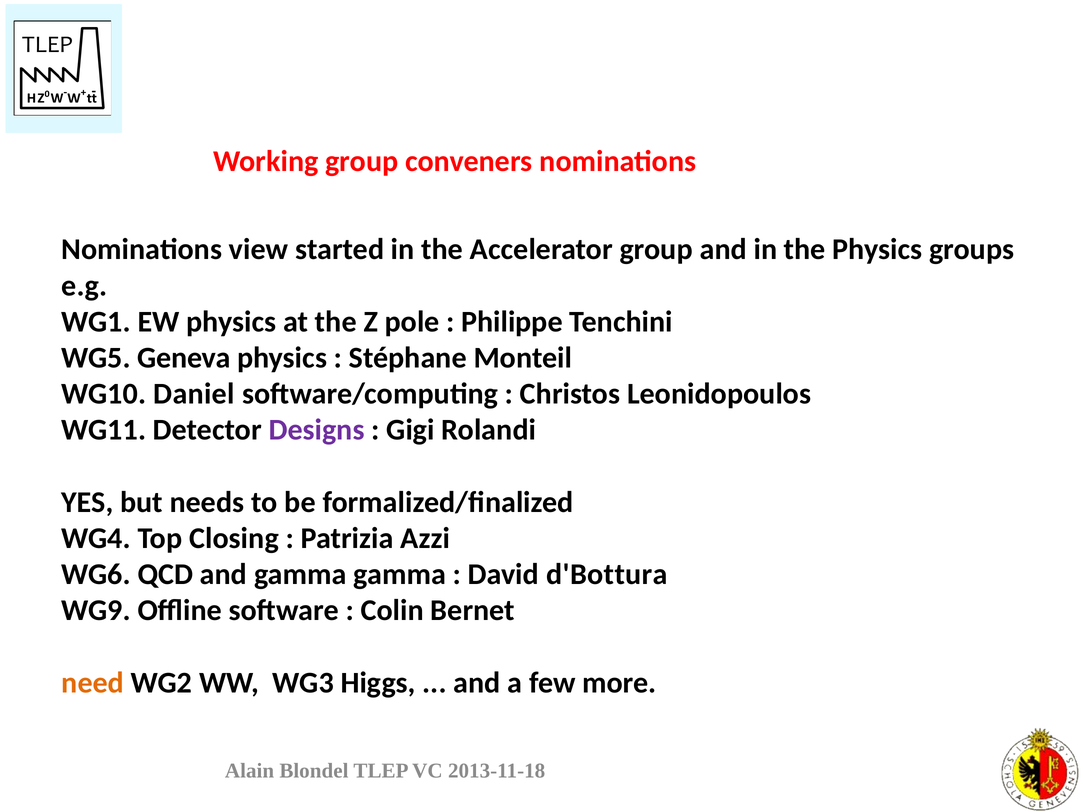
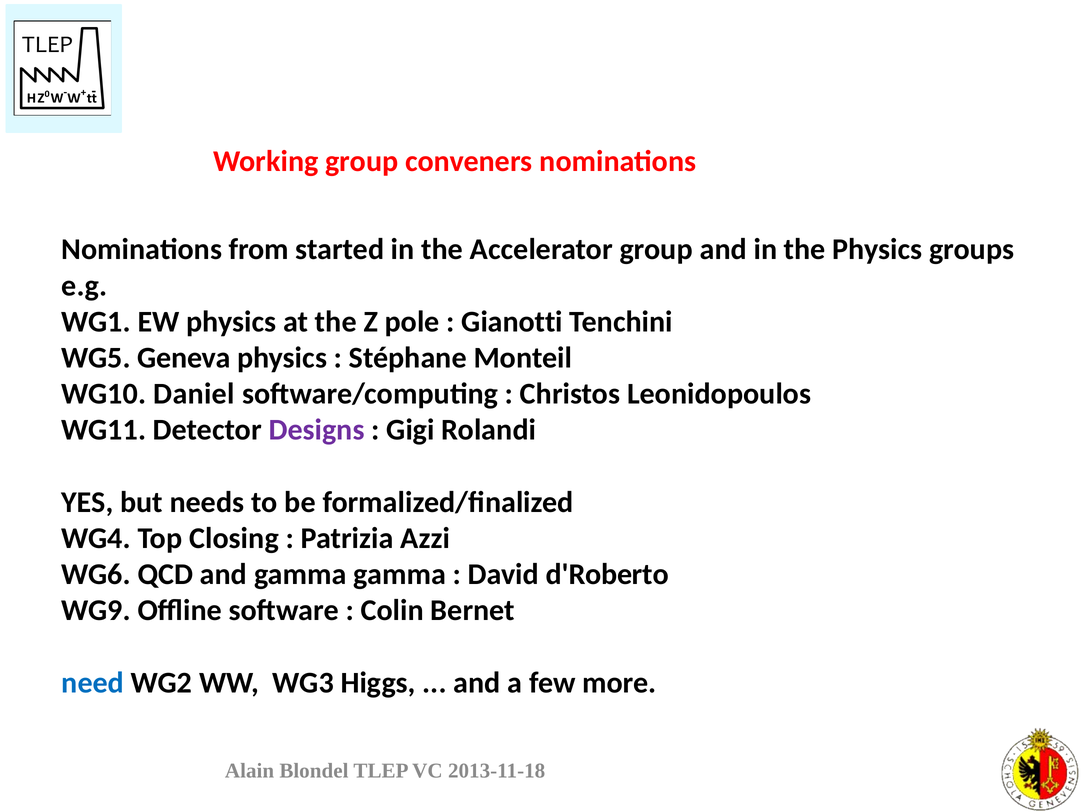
view: view -> from
Philippe: Philippe -> Gianotti
d'Bottura: d'Bottura -> d'Roberto
need colour: orange -> blue
